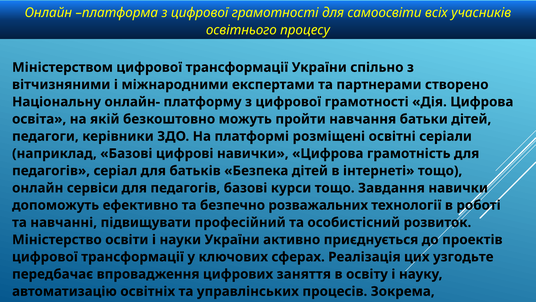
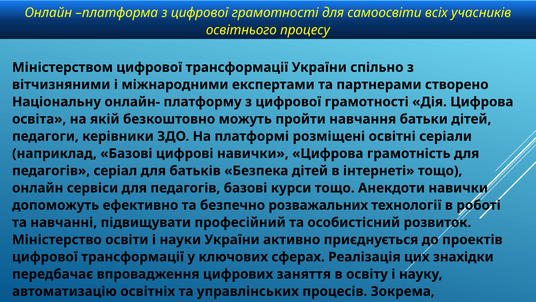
Завдання: Завдання -> Анекдоти
узгодьте: узгодьте -> знахідки
